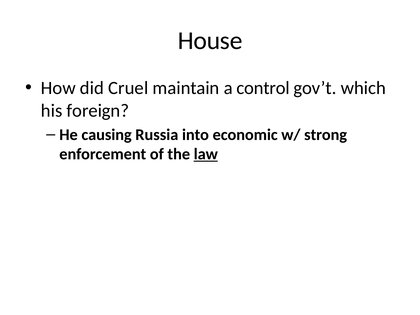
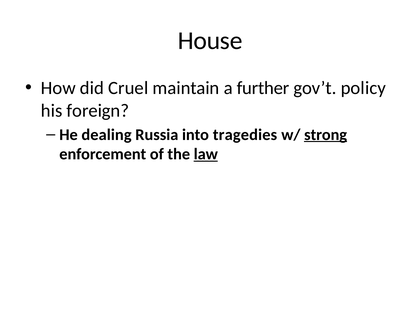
control: control -> further
which: which -> policy
causing: causing -> dealing
economic: economic -> tragedies
strong underline: none -> present
